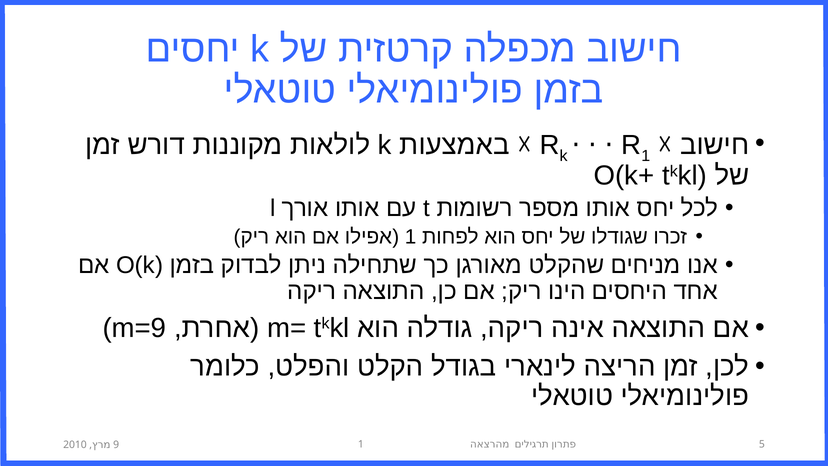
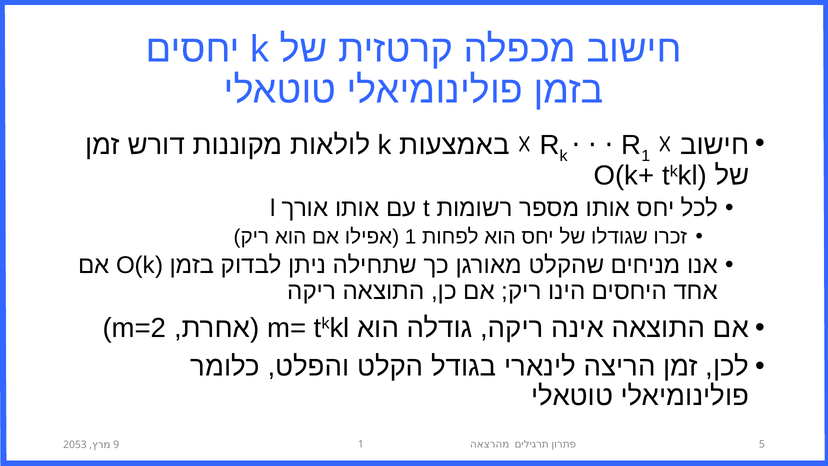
m=9: m=9 -> m=2
2010: 2010 -> 2053
